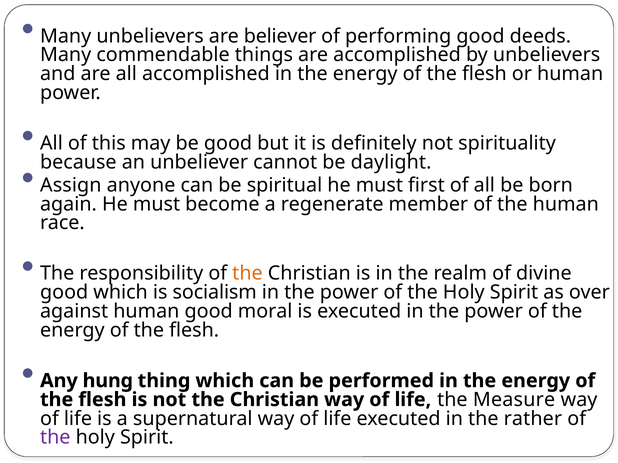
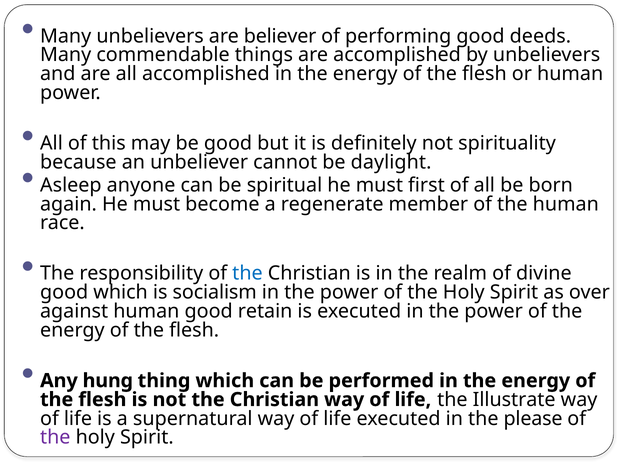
Assign: Assign -> Asleep
the at (247, 274) colour: orange -> blue
moral: moral -> retain
Measure: Measure -> Illustrate
rather: rather -> please
